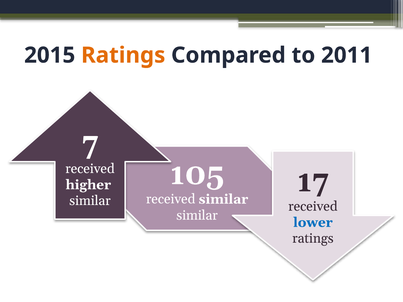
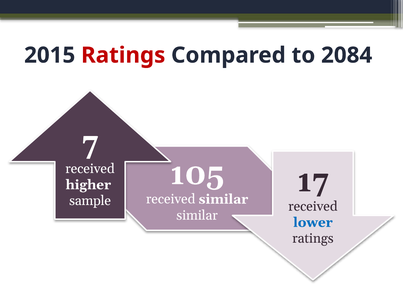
Ratings at (123, 55) colour: orange -> red
2011: 2011 -> 2084
similar at (90, 201): similar -> sample
